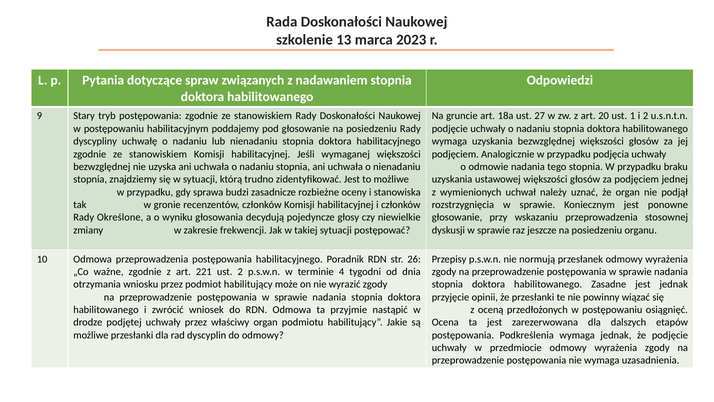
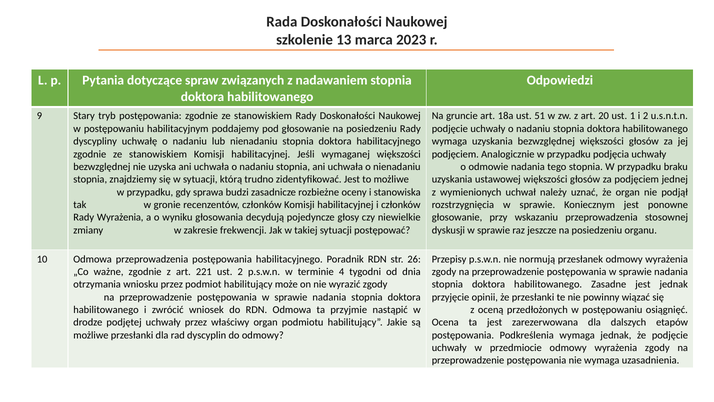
27: 27 -> 51
Rady Określone: Określone -> Wyrażenia
